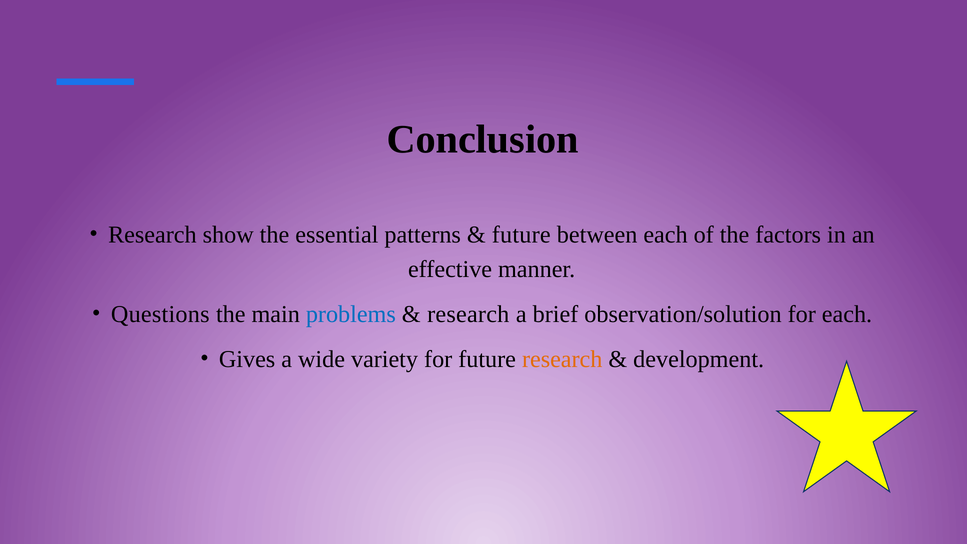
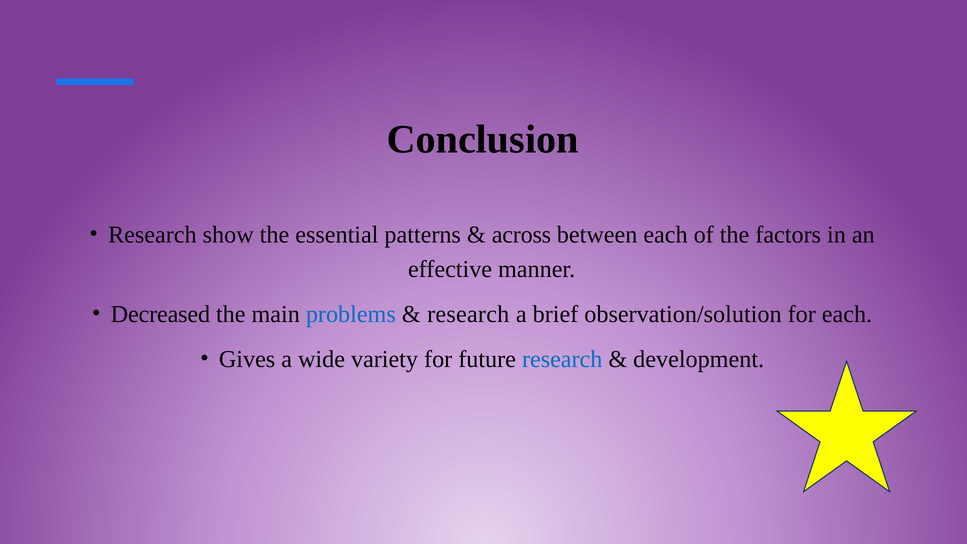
future at (521, 234): future -> across
Questions: Questions -> Decreased
research at (562, 359) colour: orange -> blue
